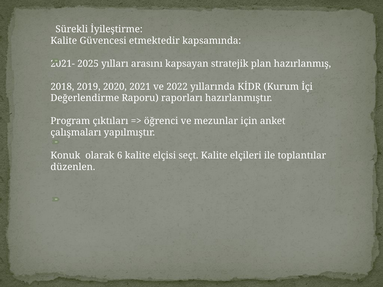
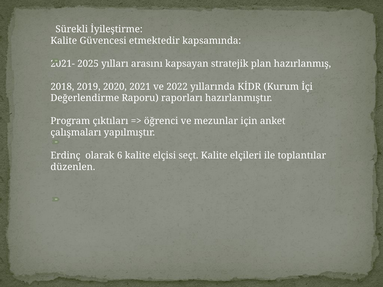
Konuk: Konuk -> Erdinç
